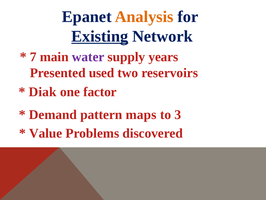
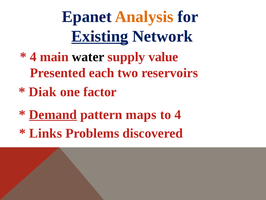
7 at (33, 57): 7 -> 4
water colour: purple -> black
years: years -> value
used: used -> each
Demand underline: none -> present
to 3: 3 -> 4
Value: Value -> Links
